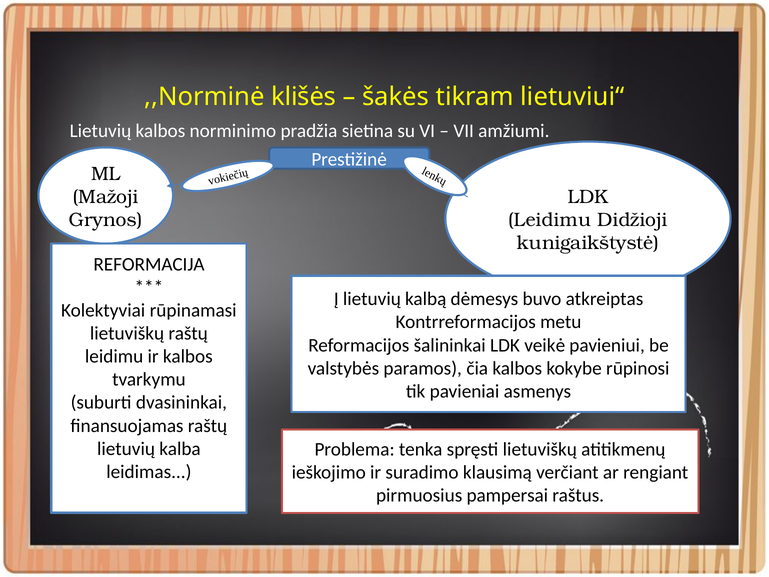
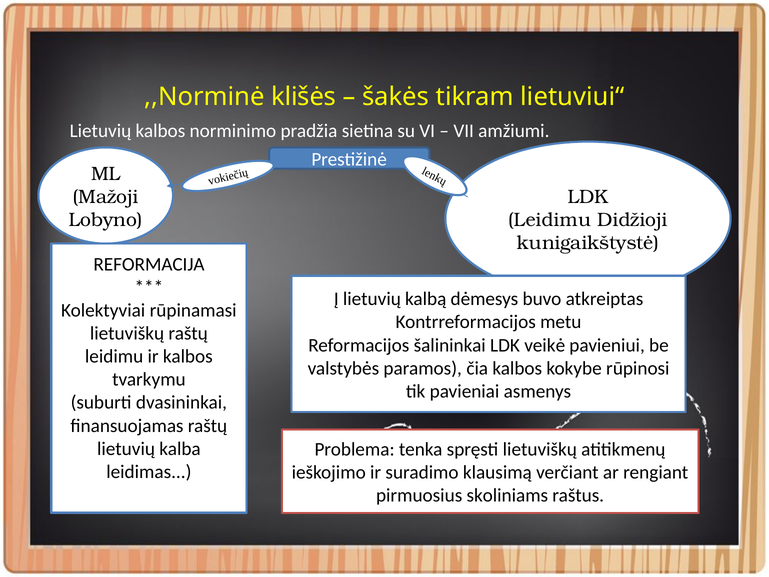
Grynos: Grynos -> Lobyno
pampersai: pampersai -> skoliniams
